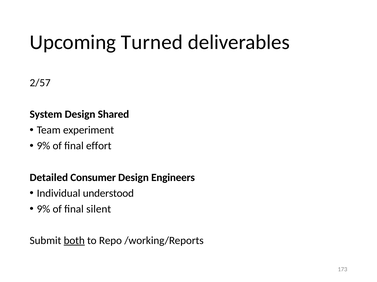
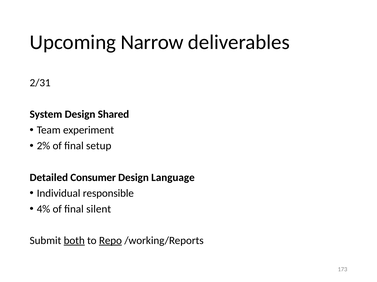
Turned: Turned -> Narrow
2/57: 2/57 -> 2/31
9% at (43, 146): 9% -> 2%
effort: effort -> setup
Engineers: Engineers -> Language
understood: understood -> responsible
9% at (43, 209): 9% -> 4%
Repo underline: none -> present
